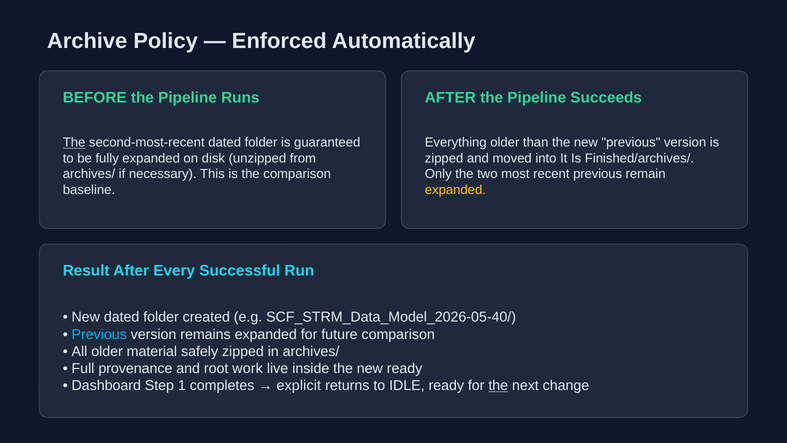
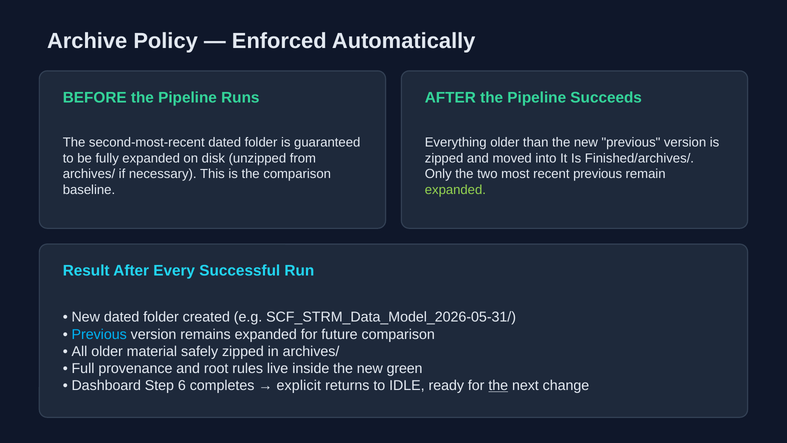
The at (74, 143) underline: present -> none
expanded at (455, 190) colour: yellow -> light green
SCF_STRM_Data_Model_2026-05-40/: SCF_STRM_Data_Model_2026-05-40/ -> SCF_STRM_Data_Model_2026-05-31/
work: work -> rules
new ready: ready -> green
1: 1 -> 6
